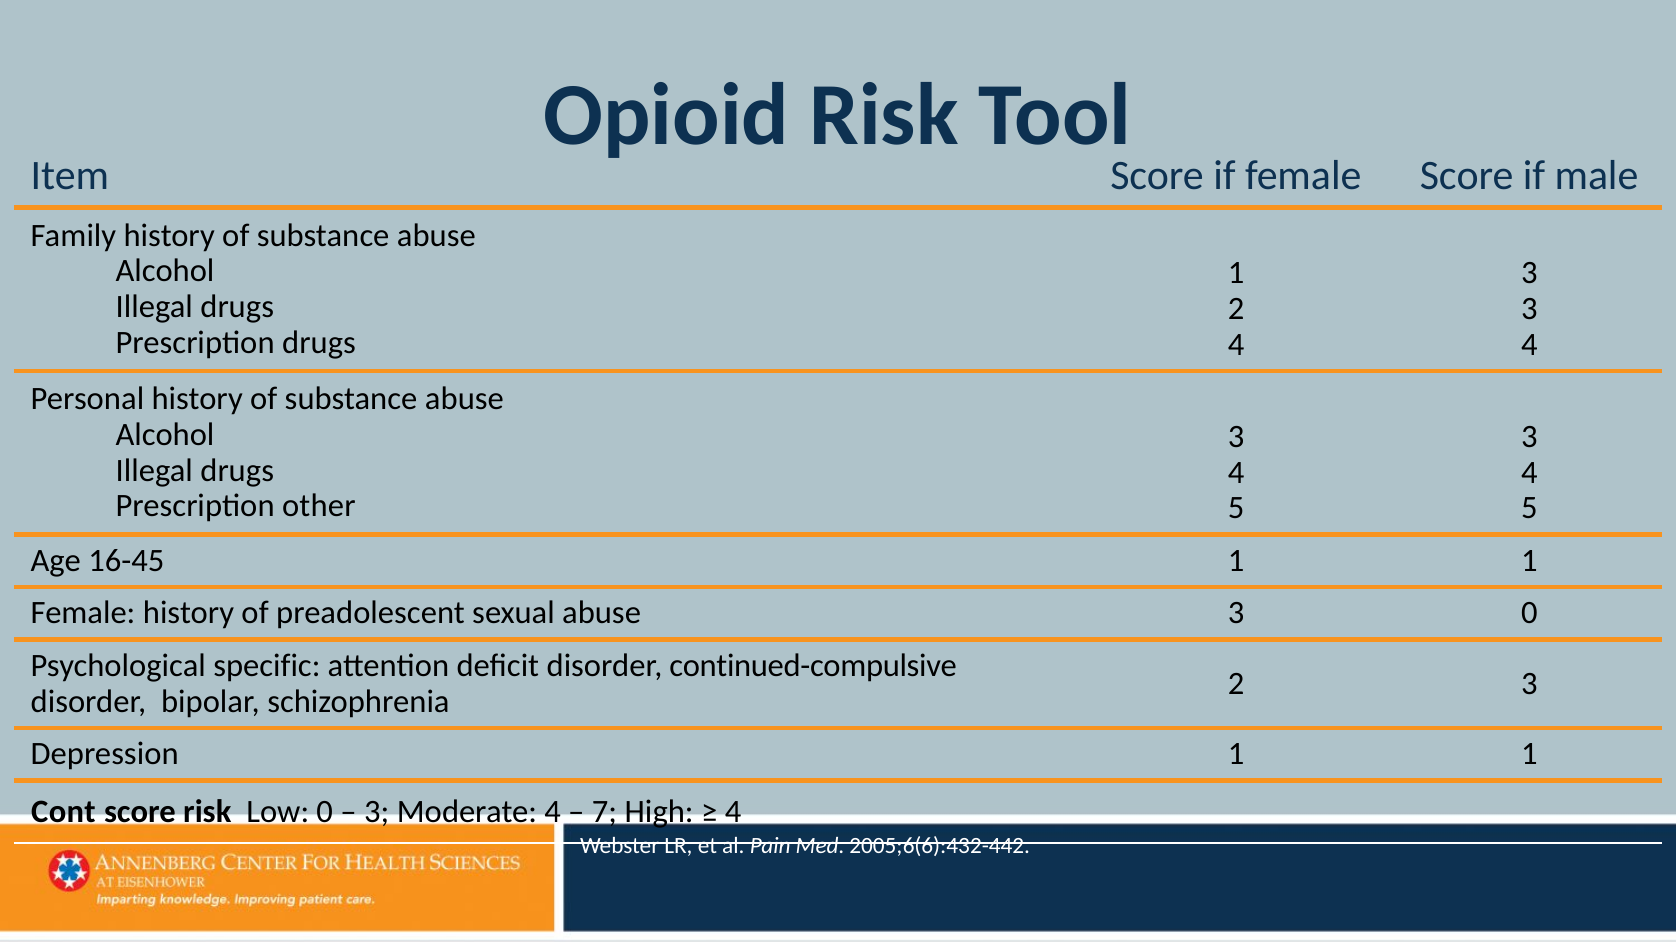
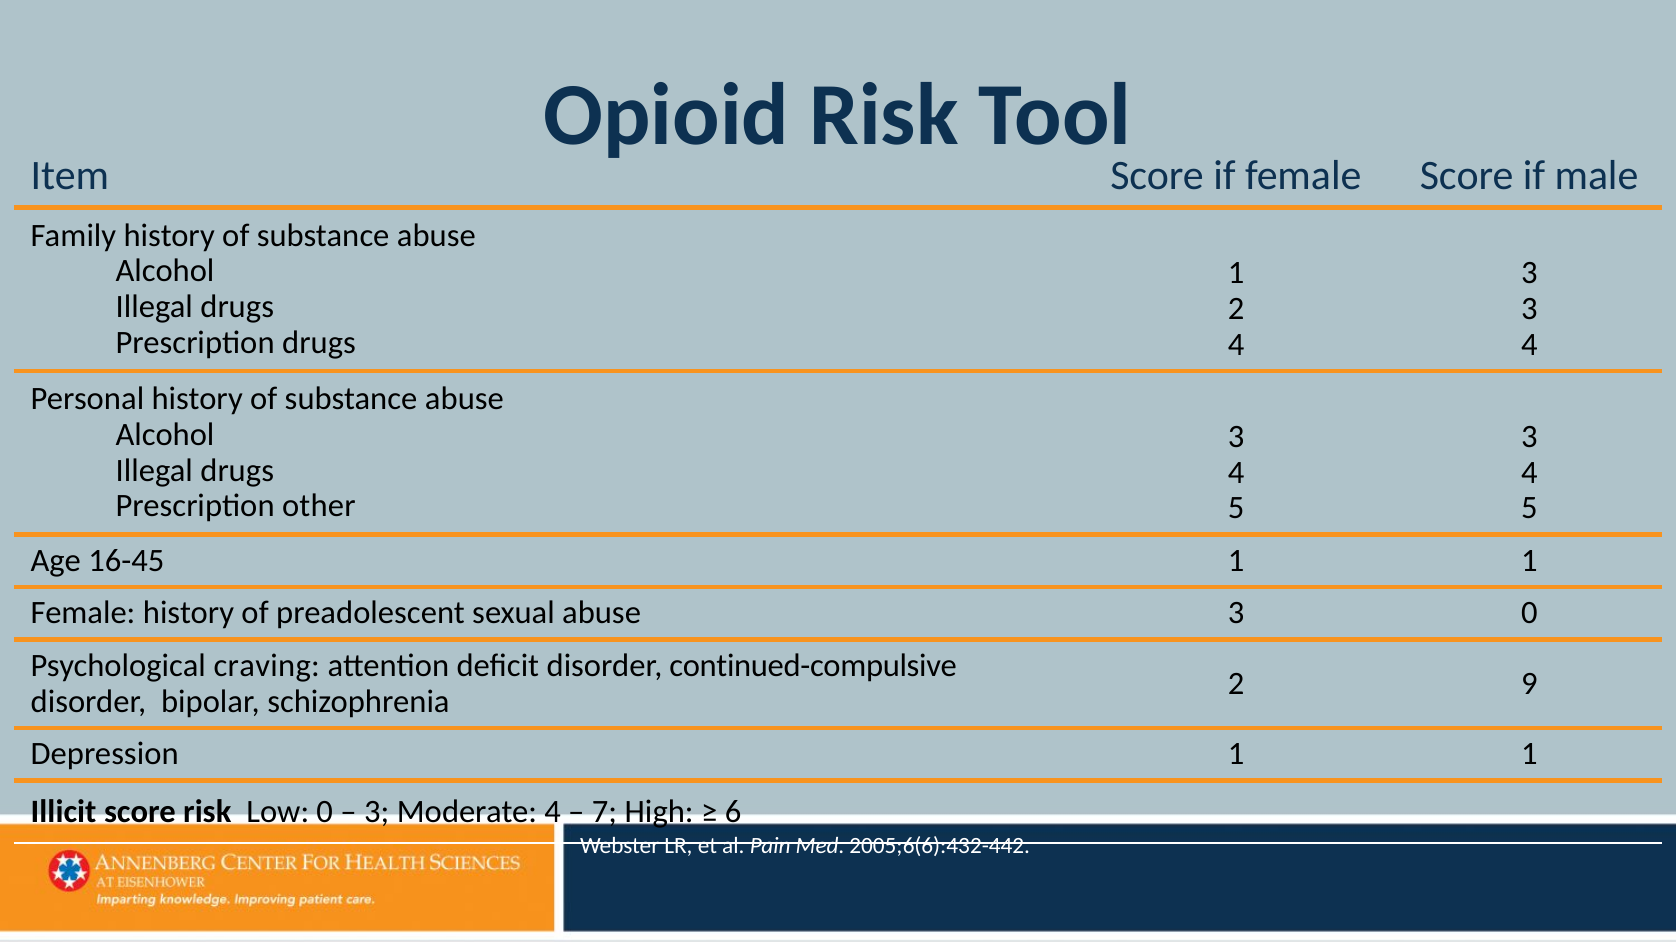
specific: specific -> craving
2 3: 3 -> 9
Cont: Cont -> Illicit
4 at (733, 811): 4 -> 6
